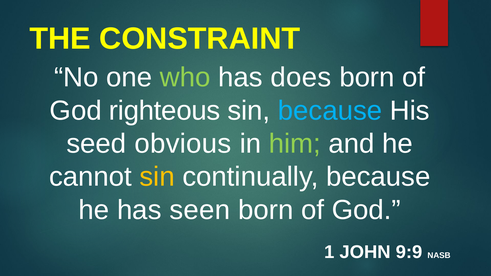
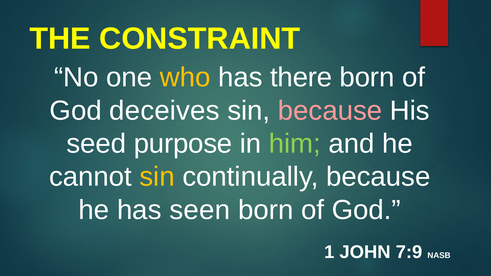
who colour: light green -> yellow
does: does -> there
righteous: righteous -> deceives
because at (330, 111) colour: light blue -> pink
obvious: obvious -> purpose
9:9: 9:9 -> 7:9
